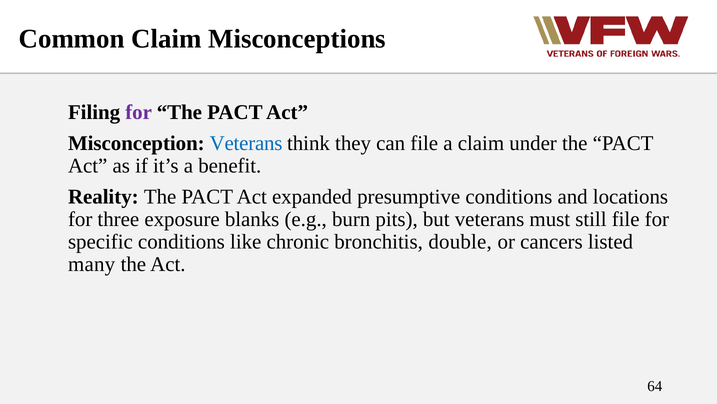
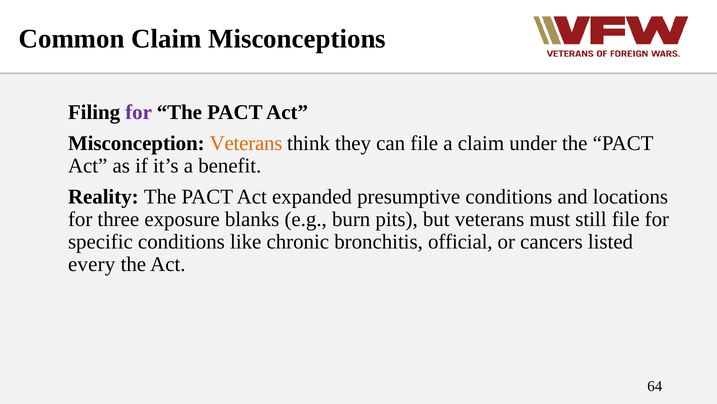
Veterans at (246, 143) colour: blue -> orange
double: double -> official
many: many -> every
